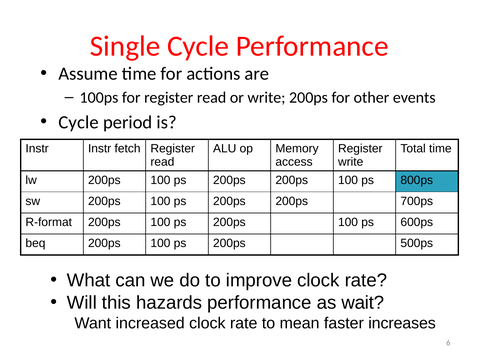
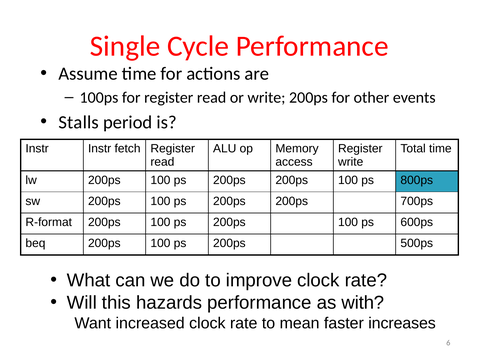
Cycle at (79, 122): Cycle -> Stalls
wait: wait -> with
